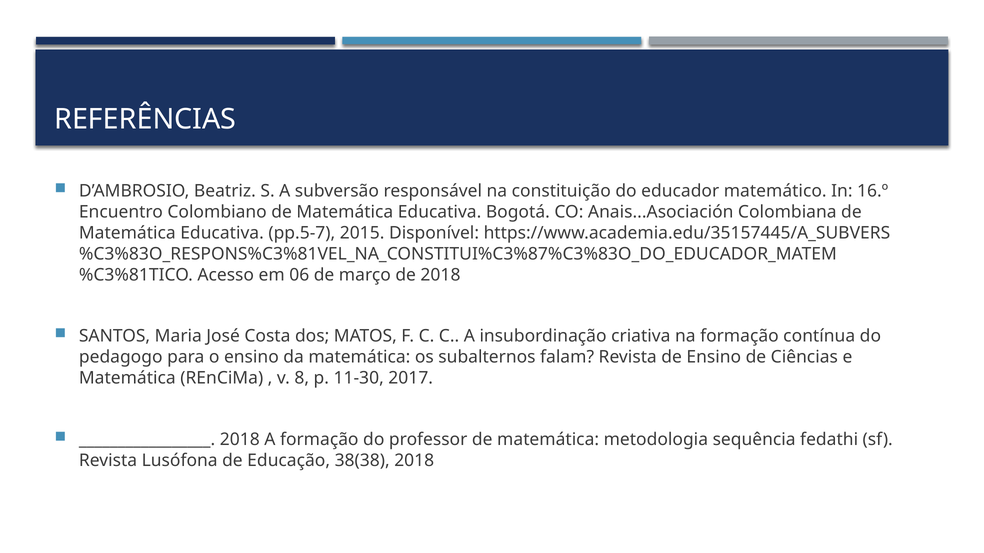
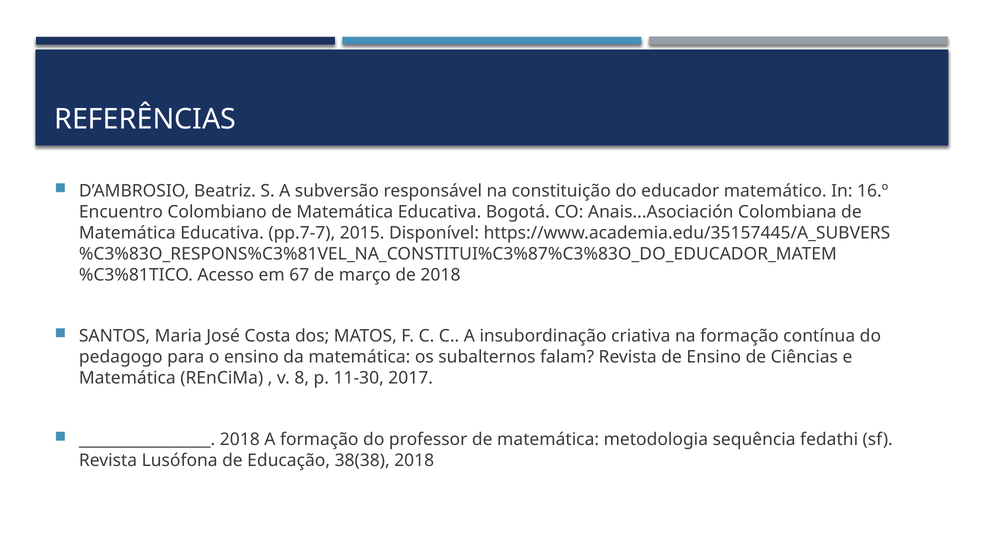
pp.5-7: pp.5-7 -> pp.7-7
06: 06 -> 67
